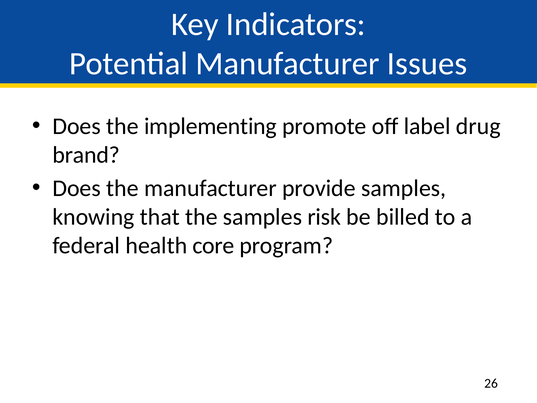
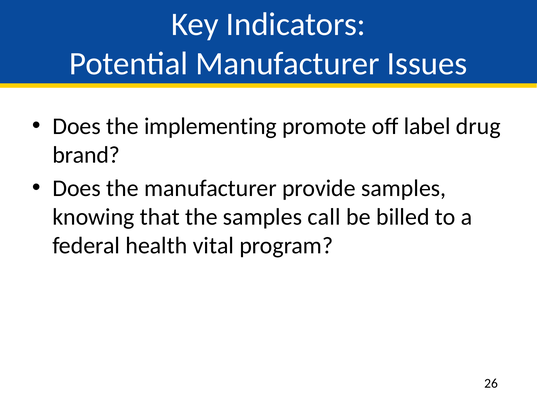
risk: risk -> call
core: core -> vital
